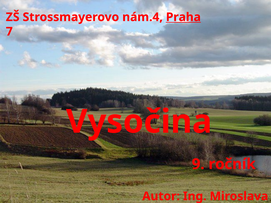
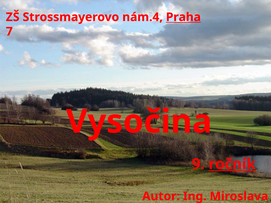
ročník underline: none -> present
